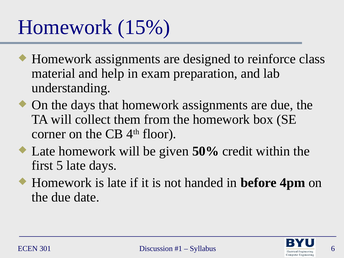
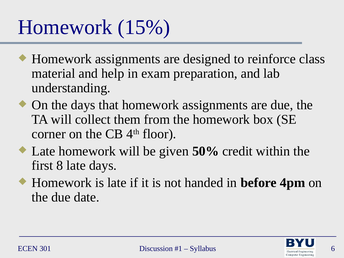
5: 5 -> 8
